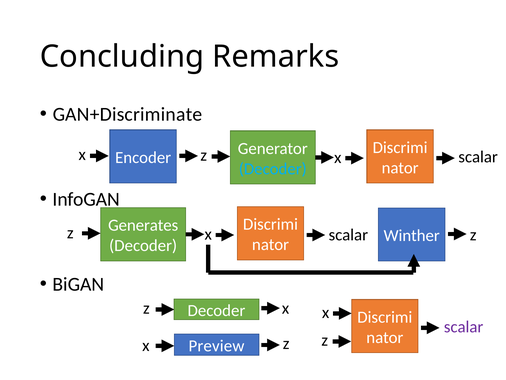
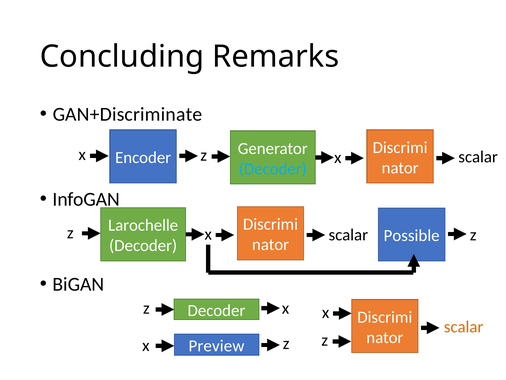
Generates: Generates -> Larochelle
Winther: Winther -> Possible
scalar at (464, 327) colour: purple -> orange
